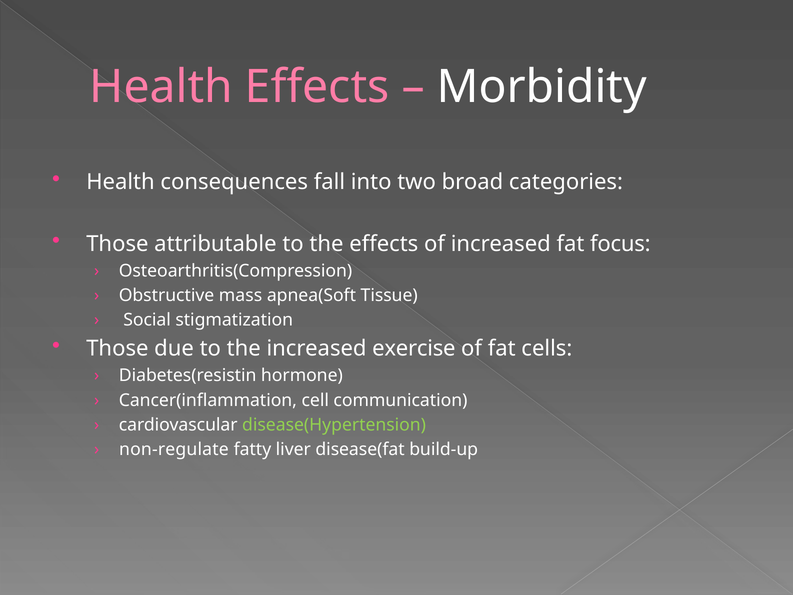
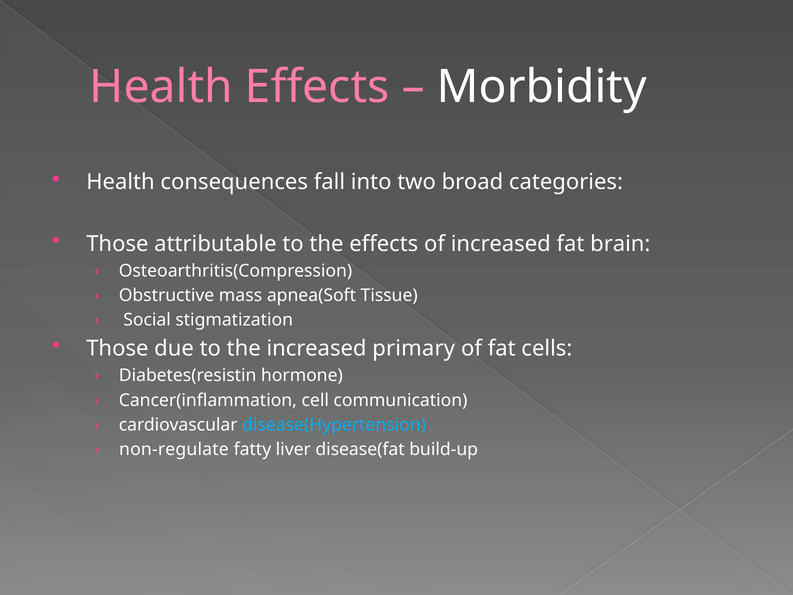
focus: focus -> brain
exercise: exercise -> primary
disease(Hypertension colour: light green -> light blue
